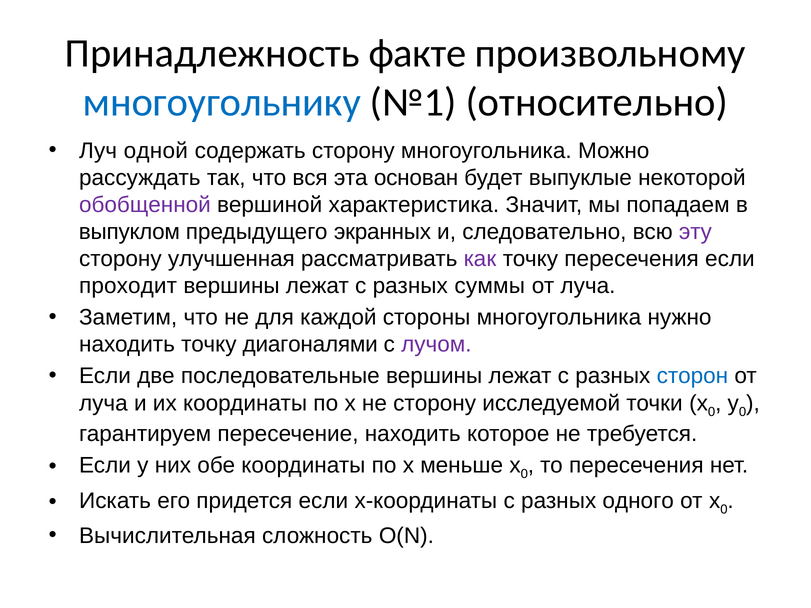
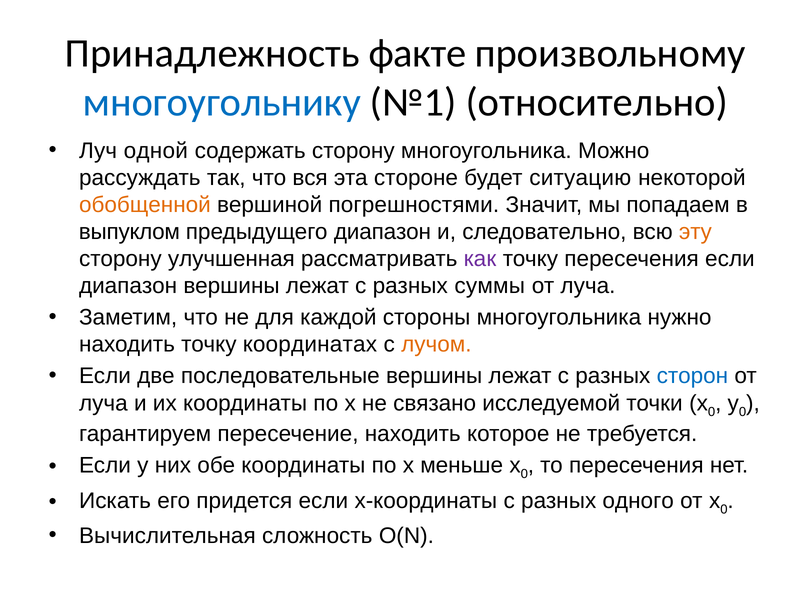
основан: основан -> стороне
выпуклые: выпуклые -> ситуацию
обобщенной colour: purple -> orange
характеристика: характеристика -> погрешностями
предыдущего экранных: экранных -> диапазон
эту colour: purple -> orange
проходит at (128, 286): проходит -> диапазон
диагоналями: диагоналями -> координатах
лучом colour: purple -> orange
не сторону: сторону -> связано
